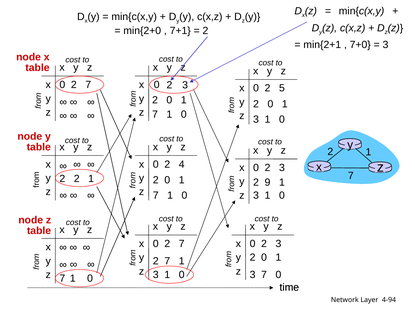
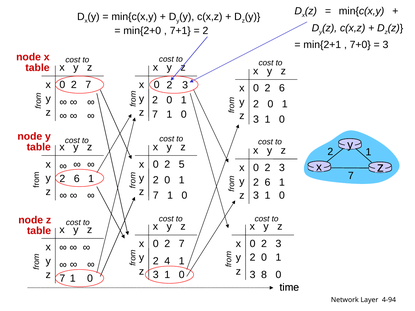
5 at (282, 88): 5 -> 6
4: 4 -> 5
2 at (77, 179): 2 -> 6
9 at (268, 183): 9 -> 6
7 at (167, 261): 7 -> 4
3 7: 7 -> 8
